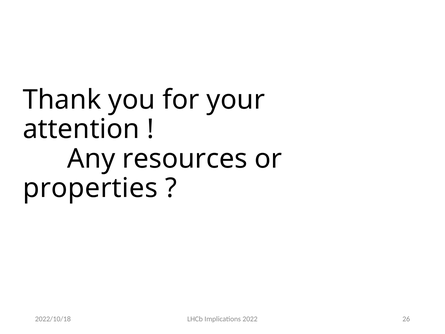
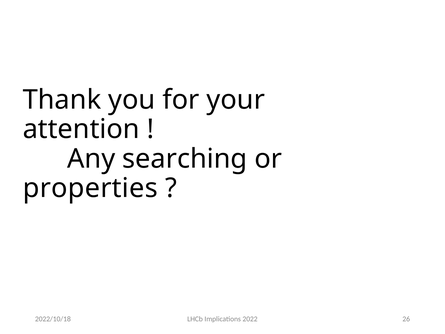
resources: resources -> searching
